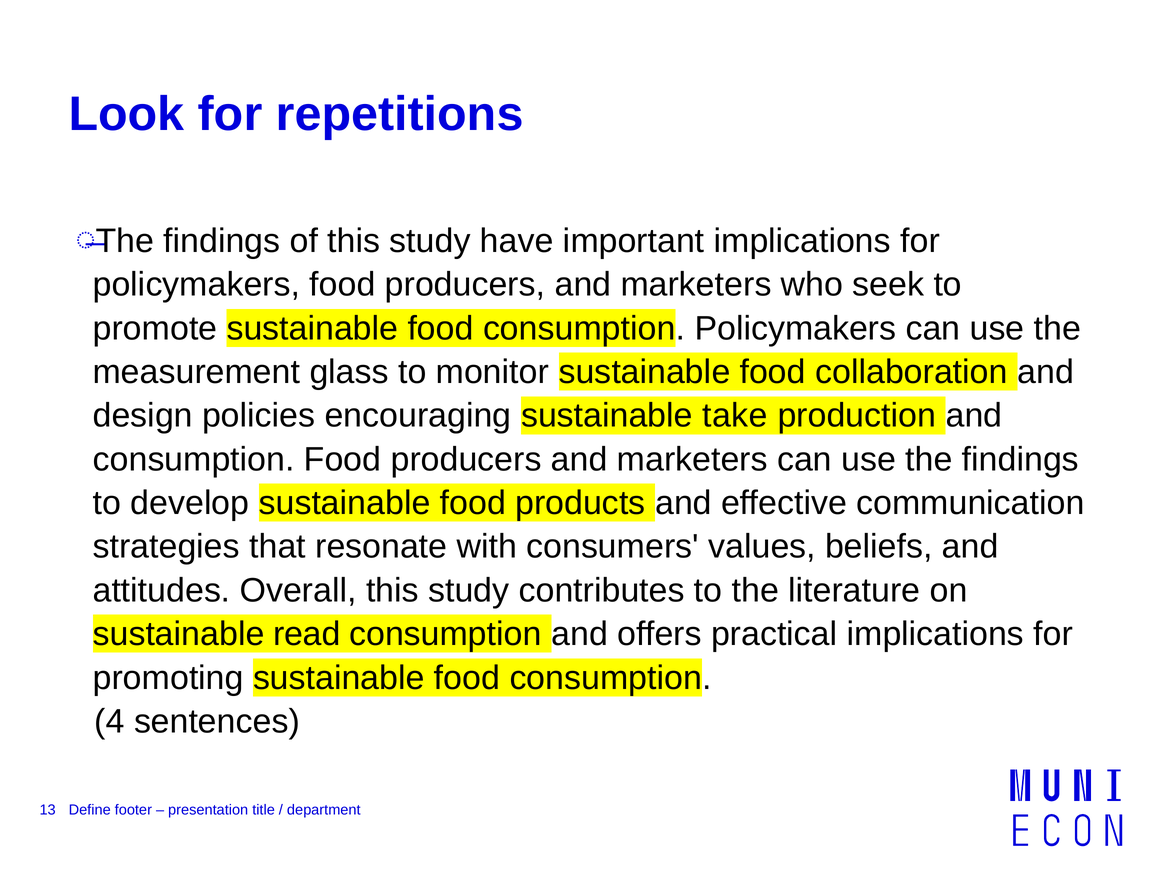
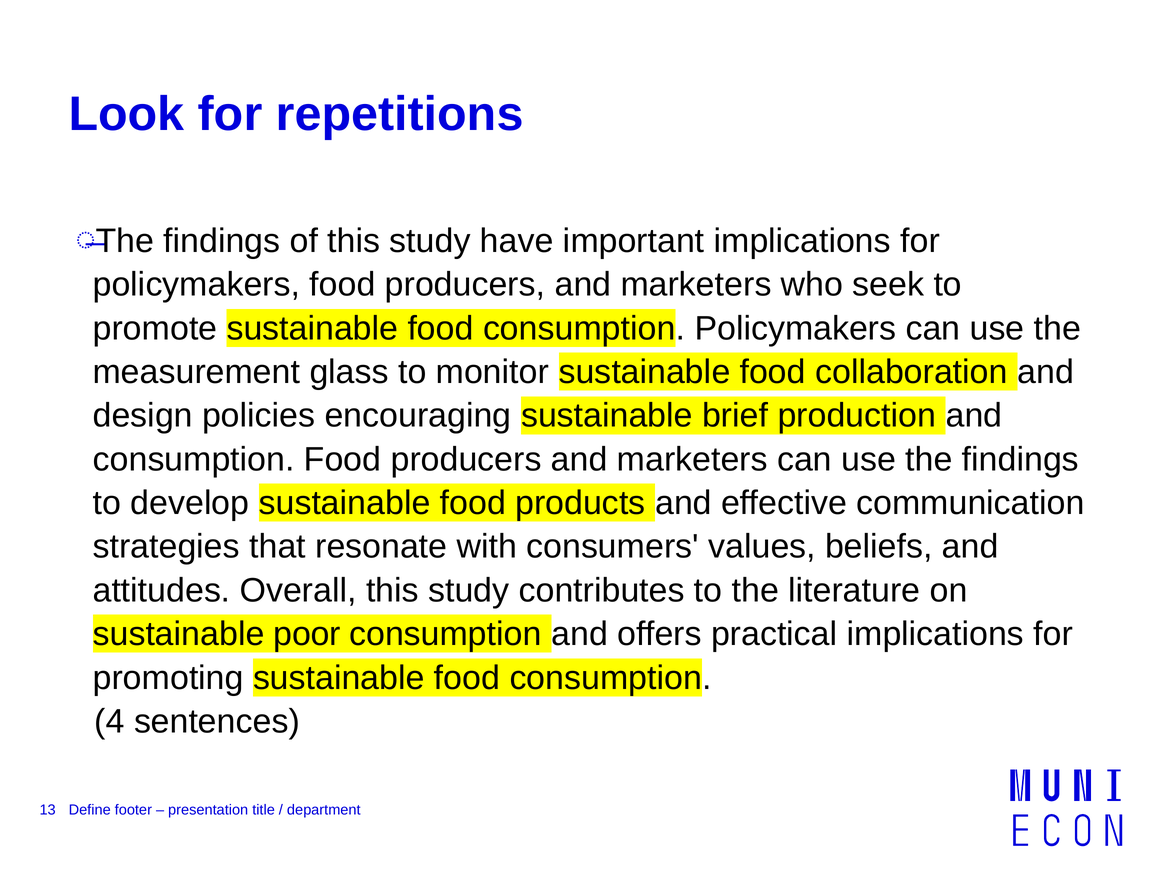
take: take -> brief
read: read -> poor
